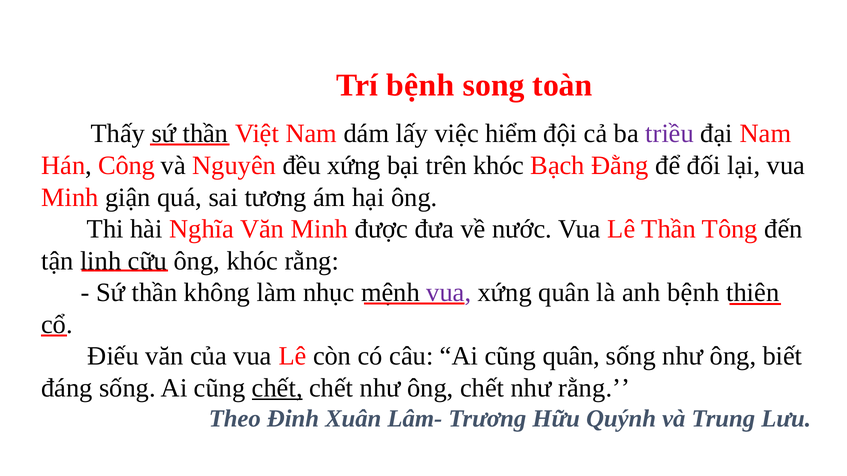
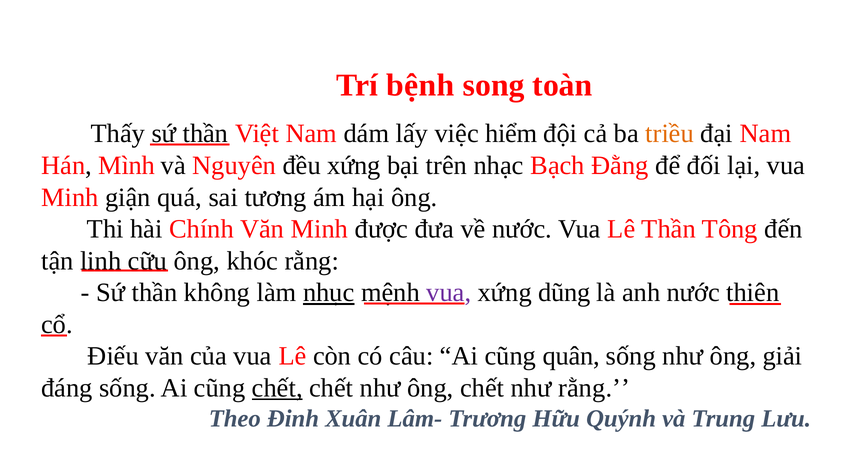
triều colour: purple -> orange
Công: Công -> Mình
trên khóc: khóc -> nhạc
Nghĩa: Nghĩa -> Chính
nhục underline: none -> present
xứng quân: quân -> dũng
anh bệnh: bệnh -> nước
biết: biết -> giải
